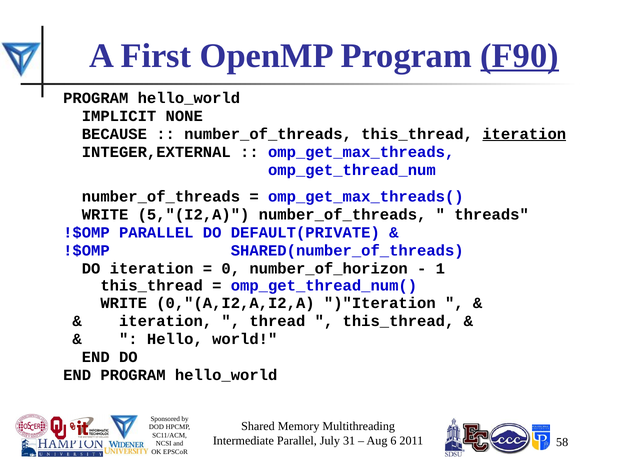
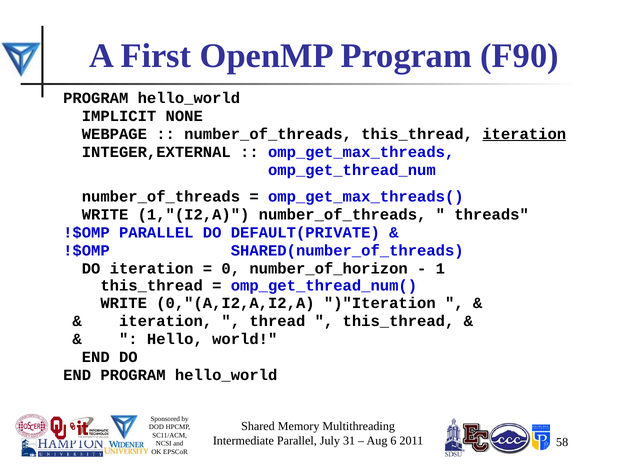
F90 underline: present -> none
BECAUSE: BECAUSE -> WEBPAGE
5,"(I2,A: 5,"(I2,A -> 1,"(I2,A
